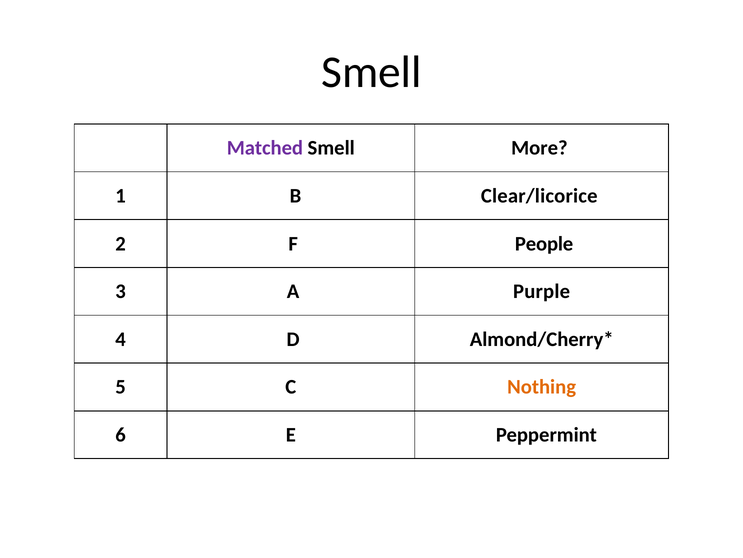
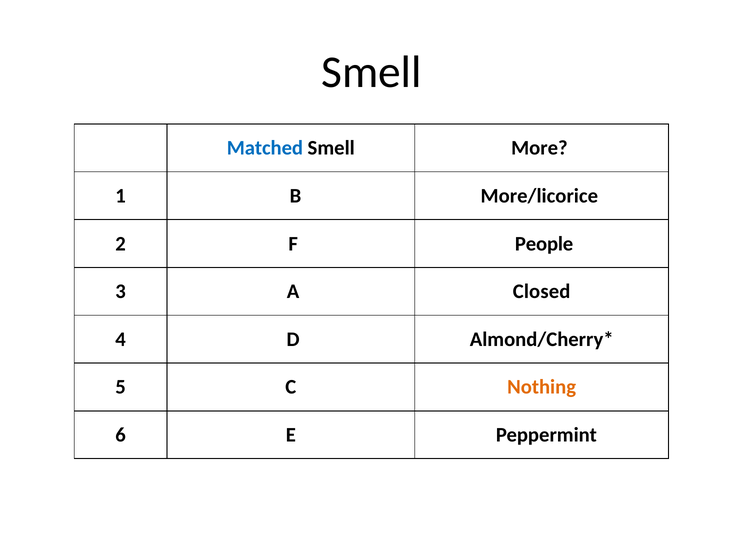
Matched colour: purple -> blue
Clear/licorice: Clear/licorice -> More/licorice
Purple: Purple -> Closed
